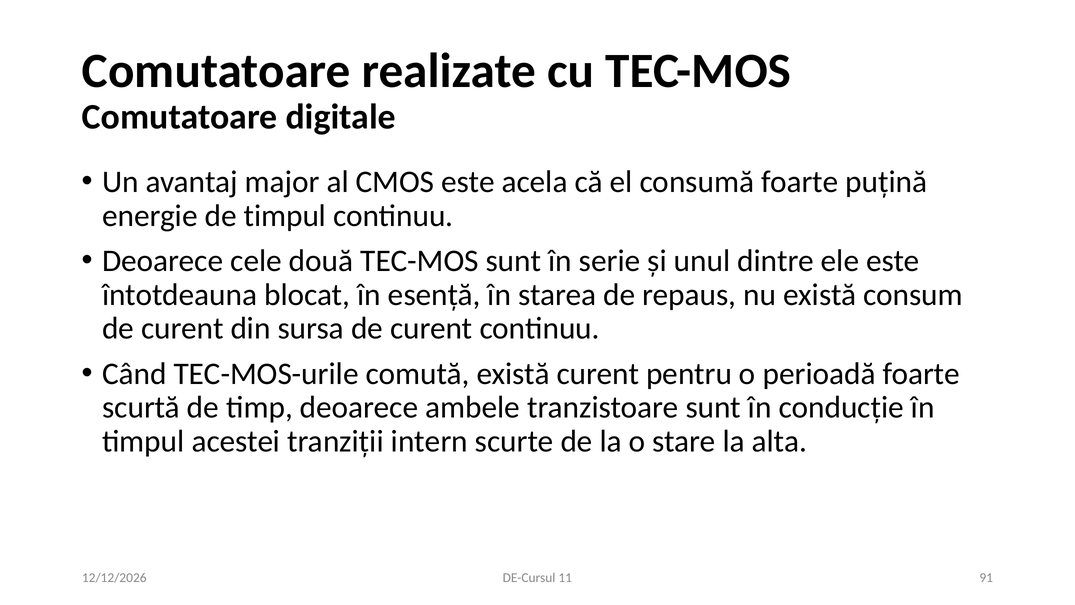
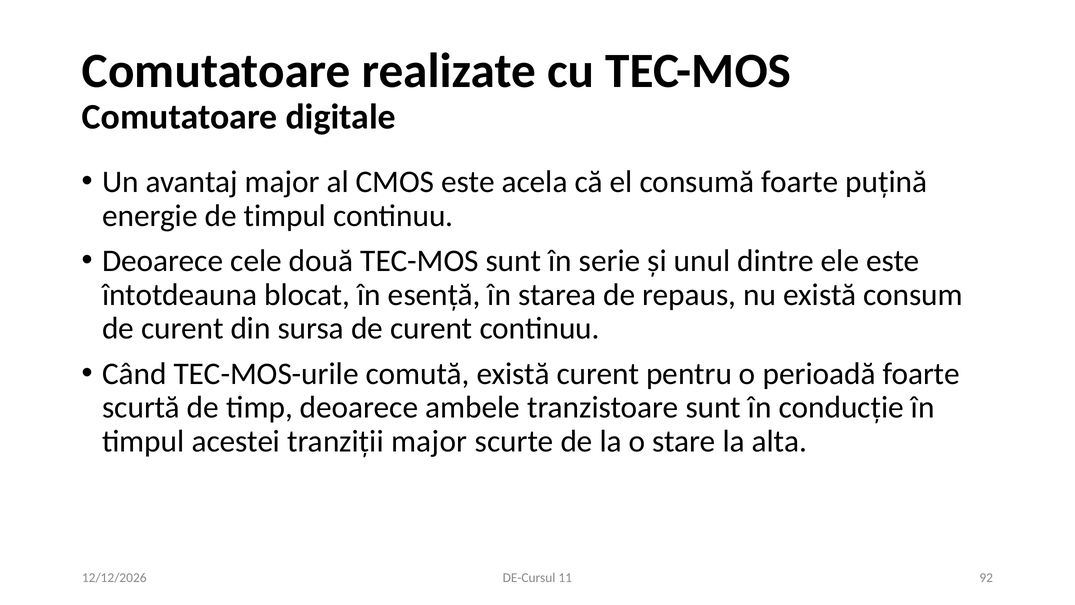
tranziții intern: intern -> major
91: 91 -> 92
